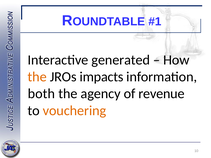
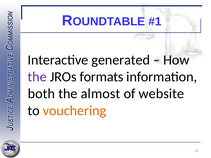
the at (37, 77) colour: orange -> purple
impacts: impacts -> formats
agency: agency -> almost
revenue: revenue -> website
